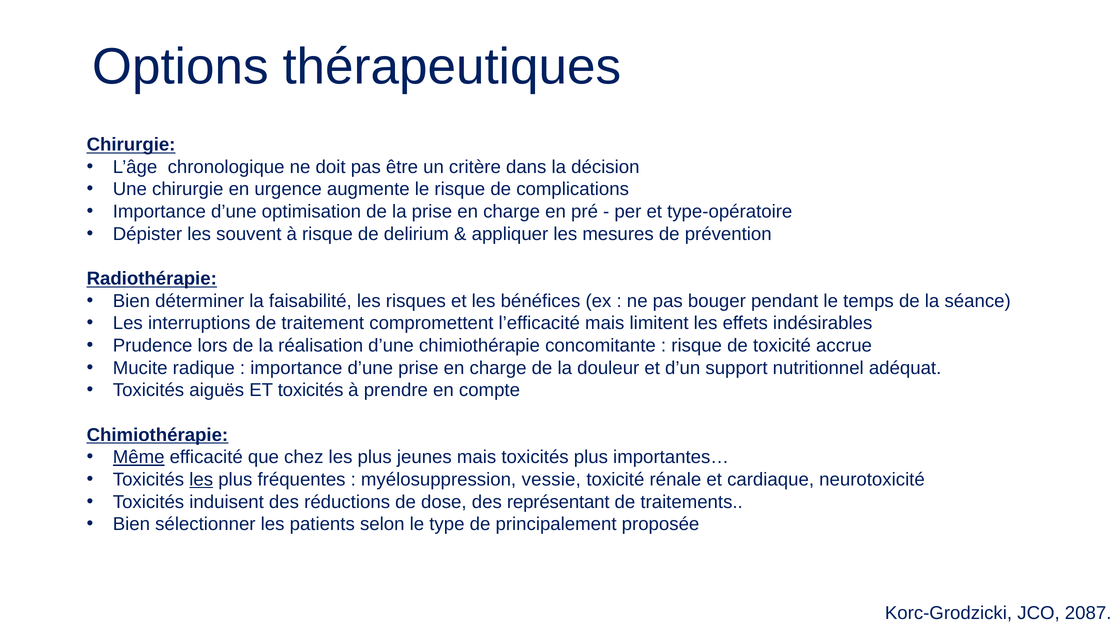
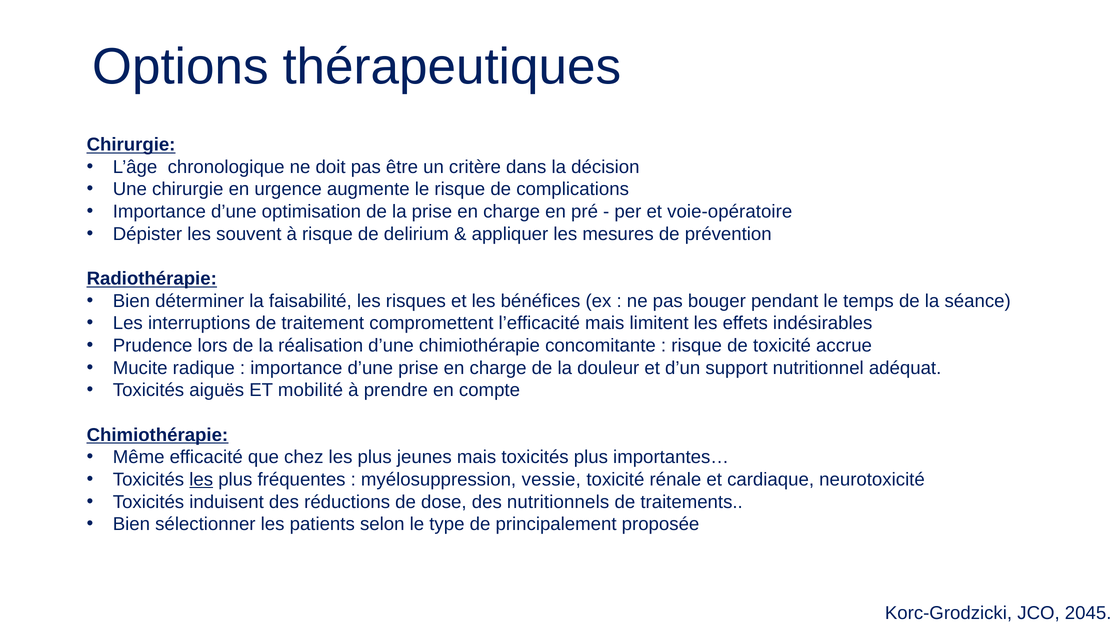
type-opératoire: type-opératoire -> voie-opératoire
ET toxicités: toxicités -> mobilité
Même underline: present -> none
représentant: représentant -> nutritionnels
2087: 2087 -> 2045
